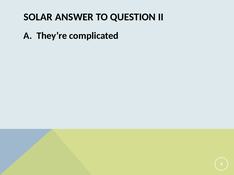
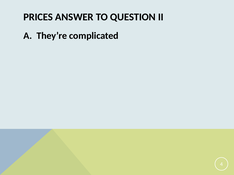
SOLAR: SOLAR -> PRICES
